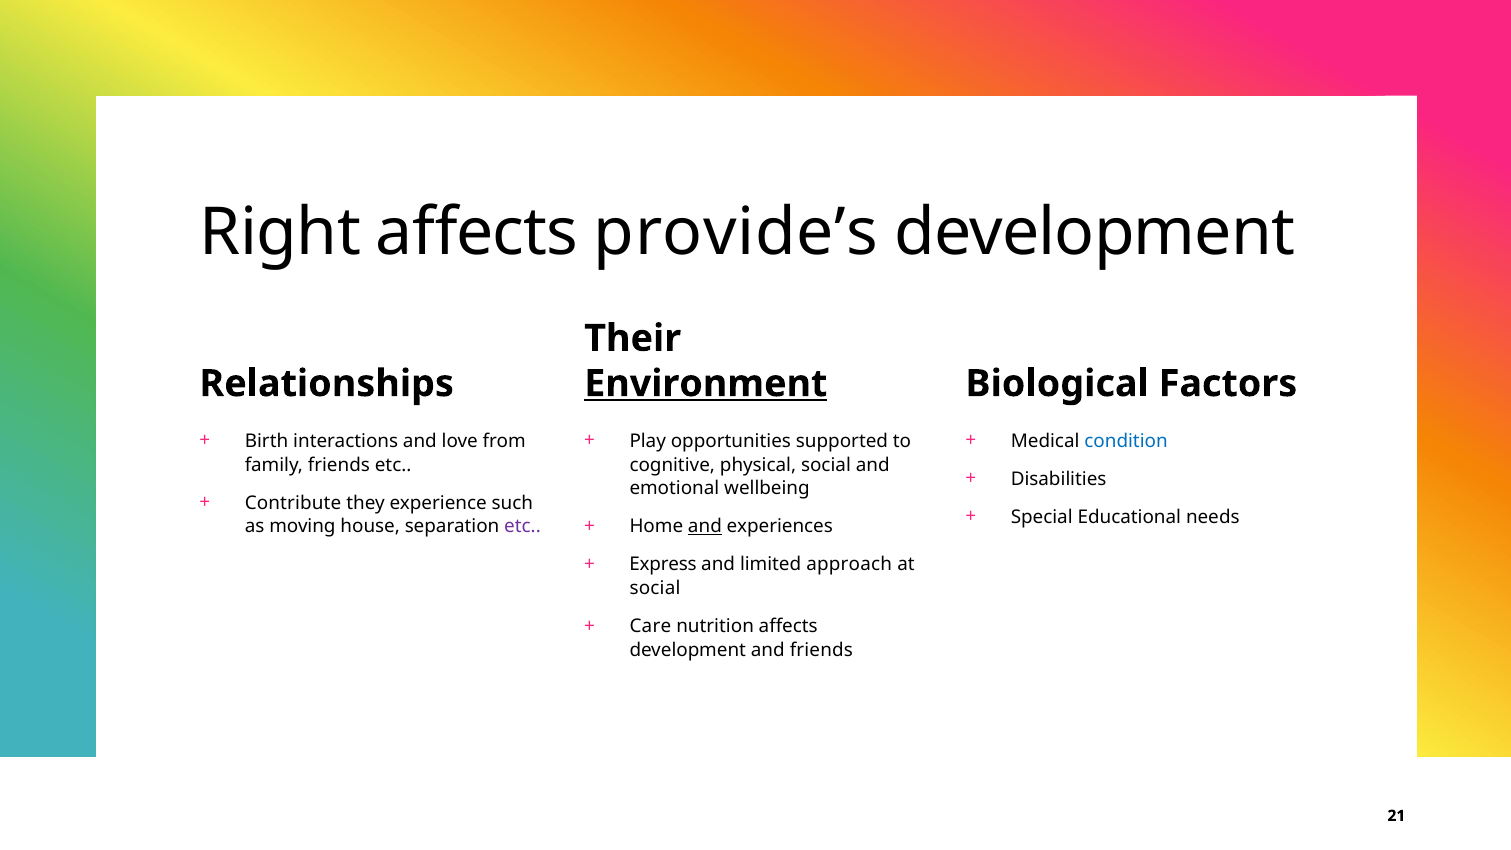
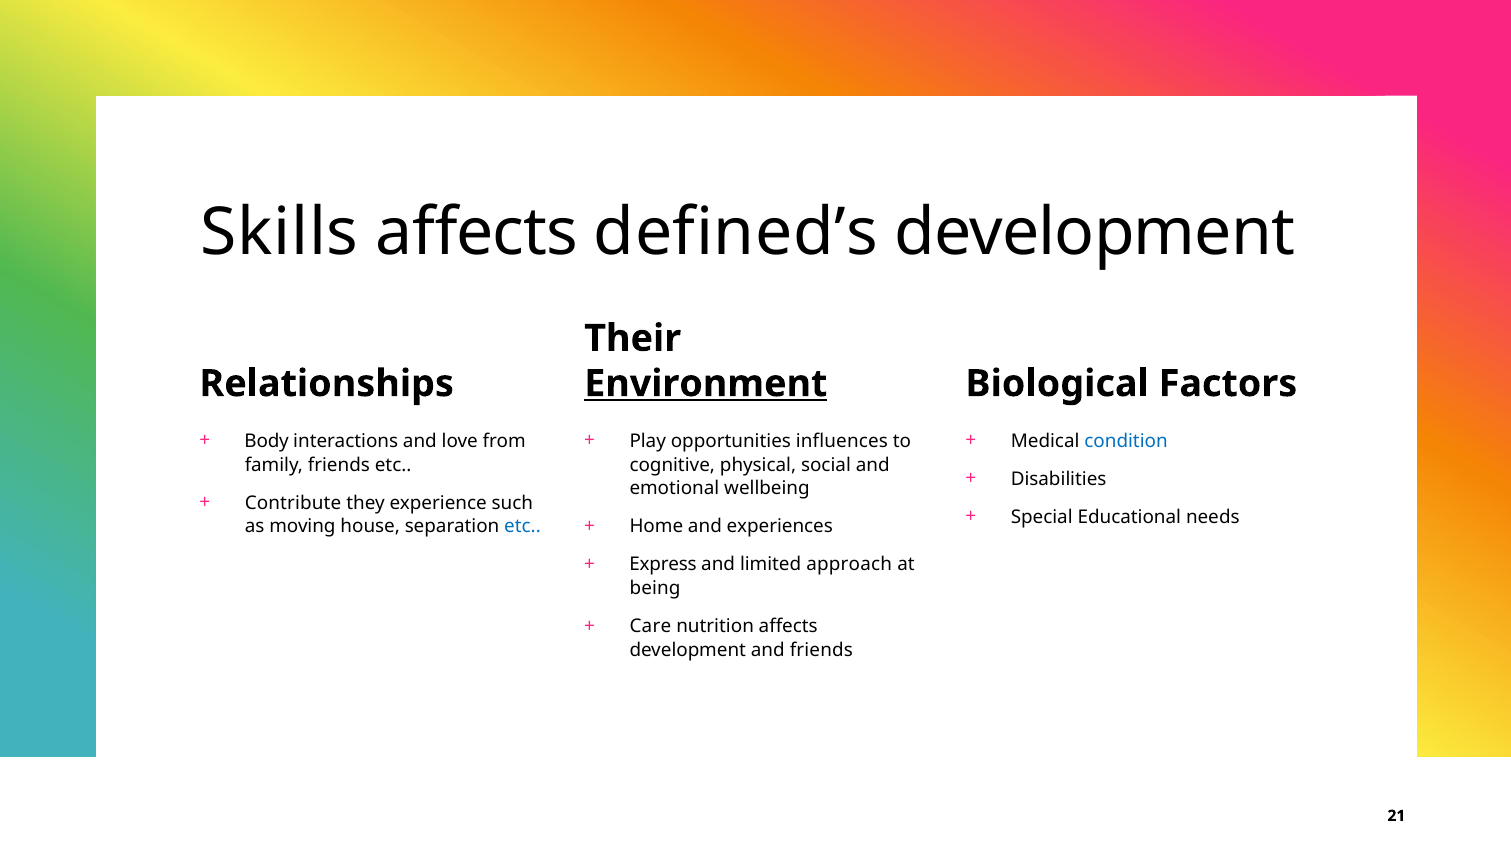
Right: Right -> Skills
provide’s: provide’s -> defined’s
Birth: Birth -> Body
supported: supported -> influences
and at (705, 527) underline: present -> none
etc at (523, 527) colour: purple -> blue
social at (655, 588): social -> being
